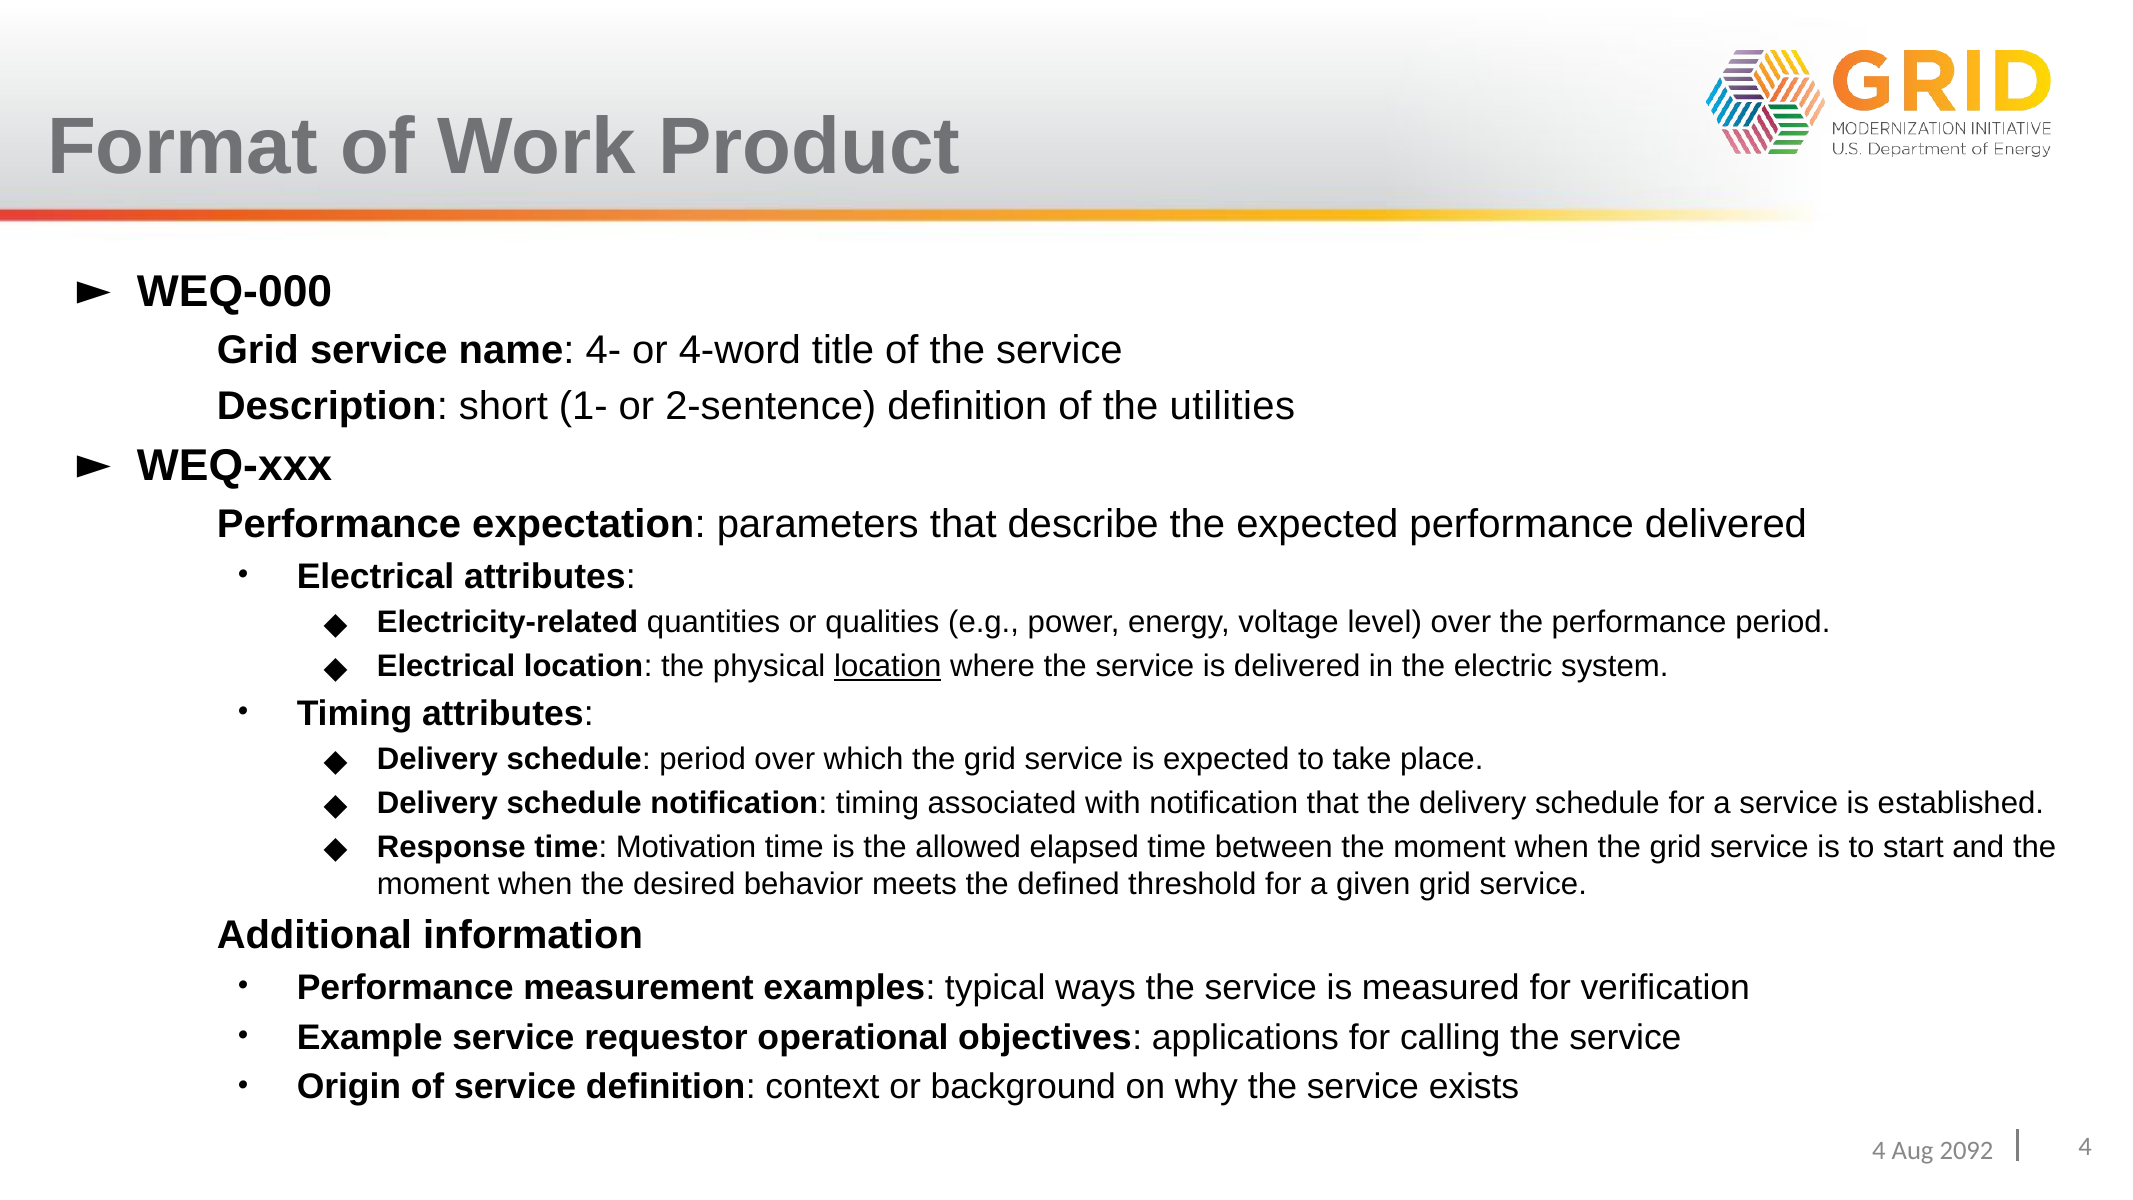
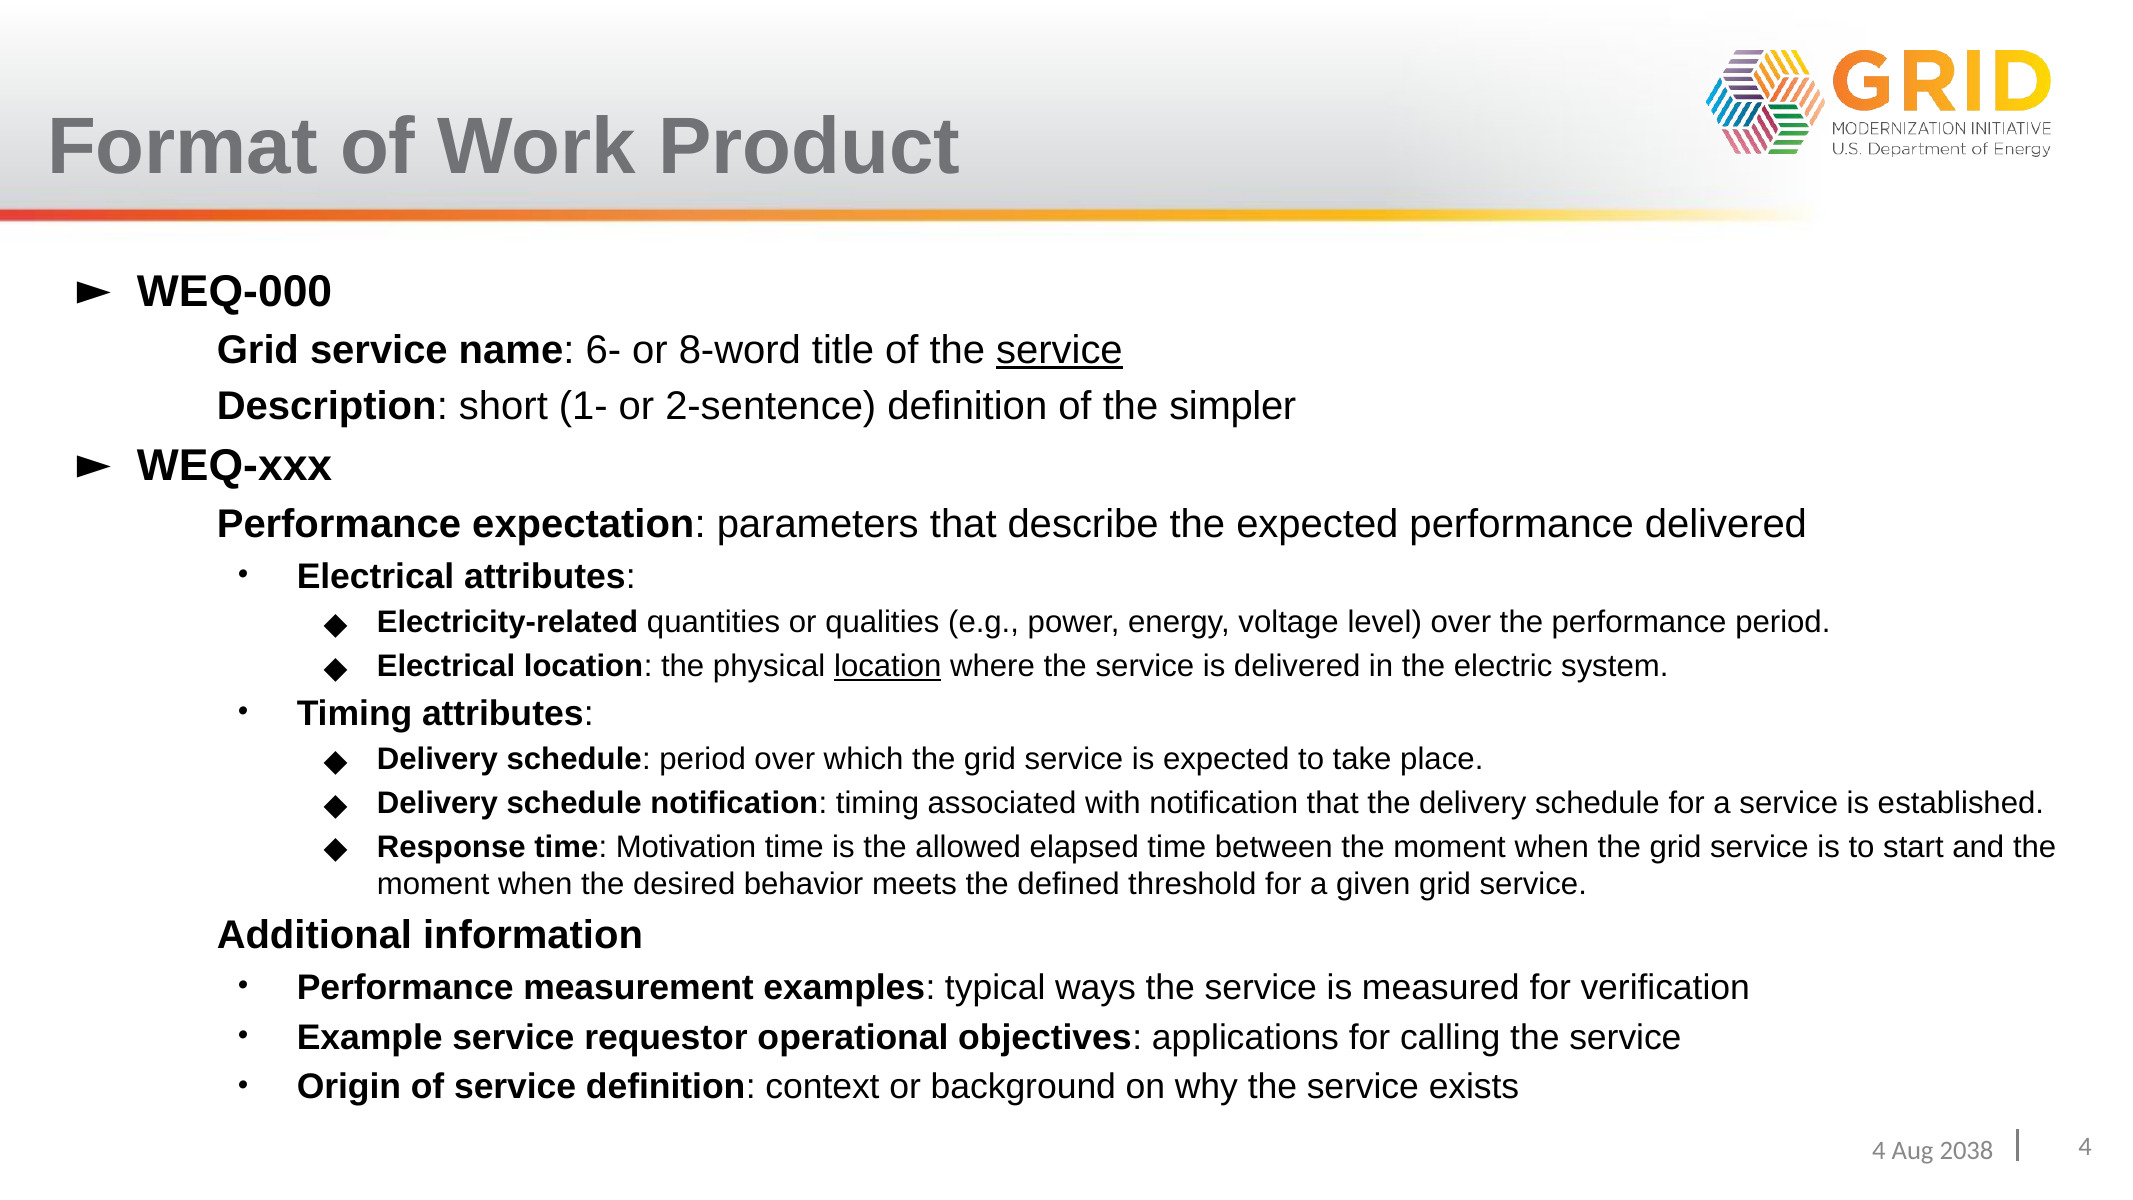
4-: 4- -> 6-
4-word: 4-word -> 8-word
service at (1059, 350) underline: none -> present
utilities: utilities -> simpler
2092: 2092 -> 2038
